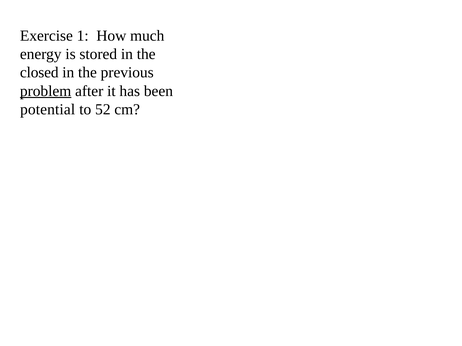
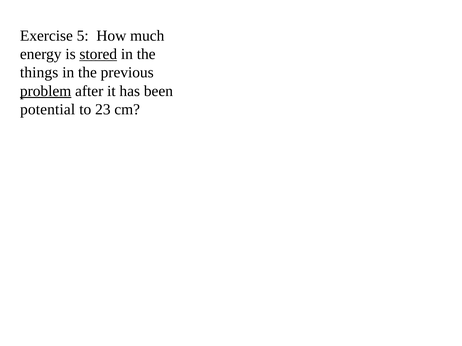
1: 1 -> 5
stored underline: none -> present
closed: closed -> things
52: 52 -> 23
